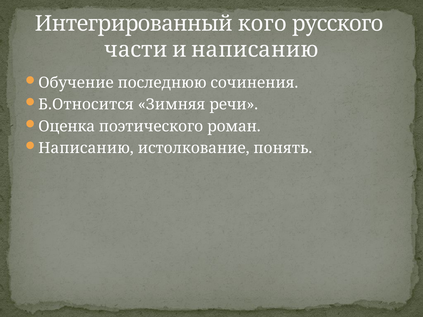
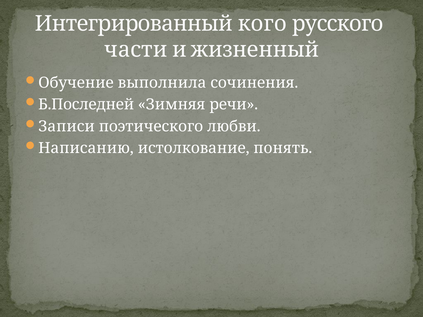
и написанию: написанию -> жизненный
последнюю: последнюю -> выполнила
Б.Относится: Б.Относится -> Б.Последней
Оценка: Оценка -> Записи
роман: роман -> любви
